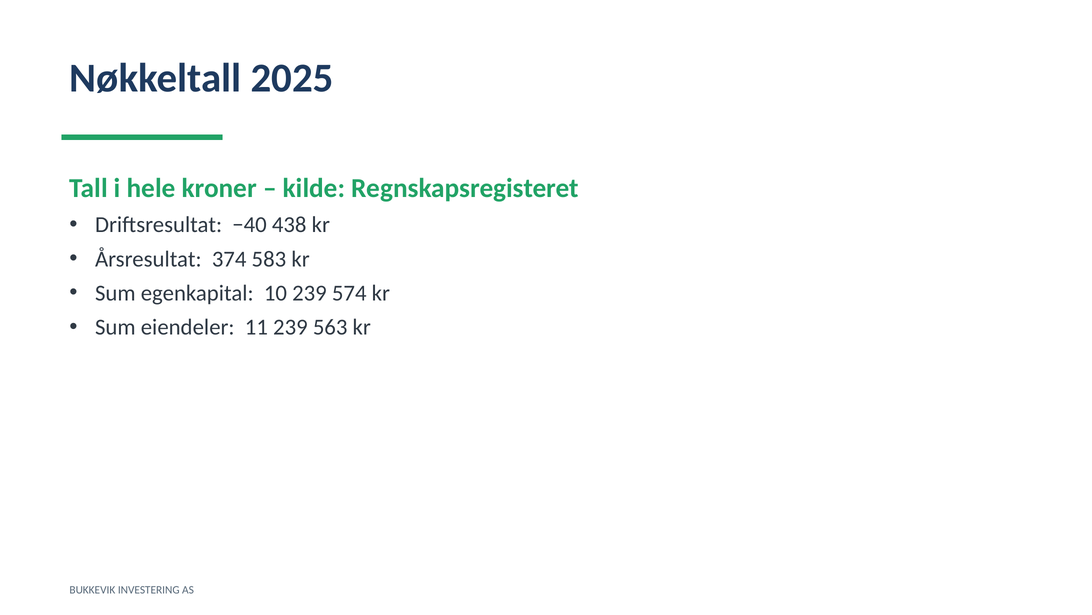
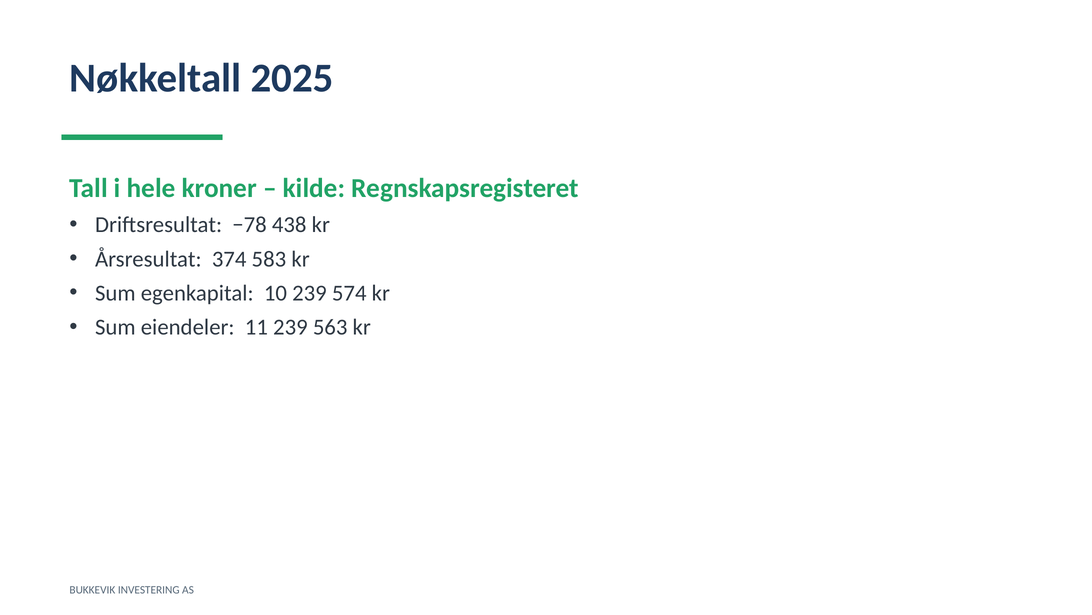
−40: −40 -> −78
